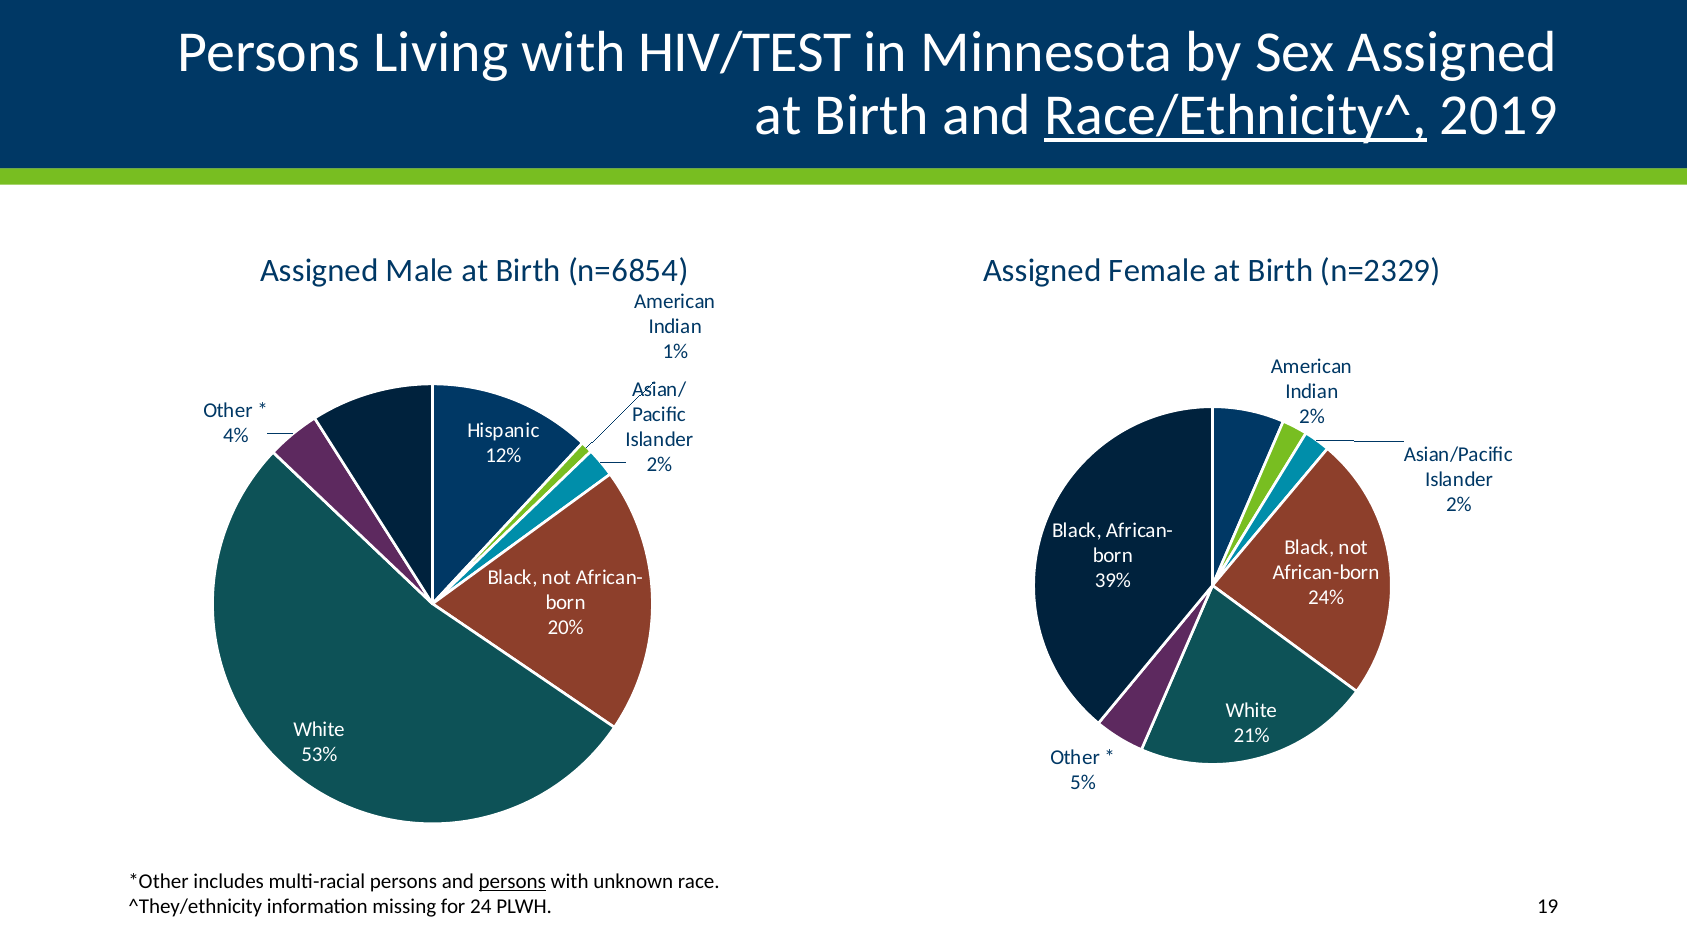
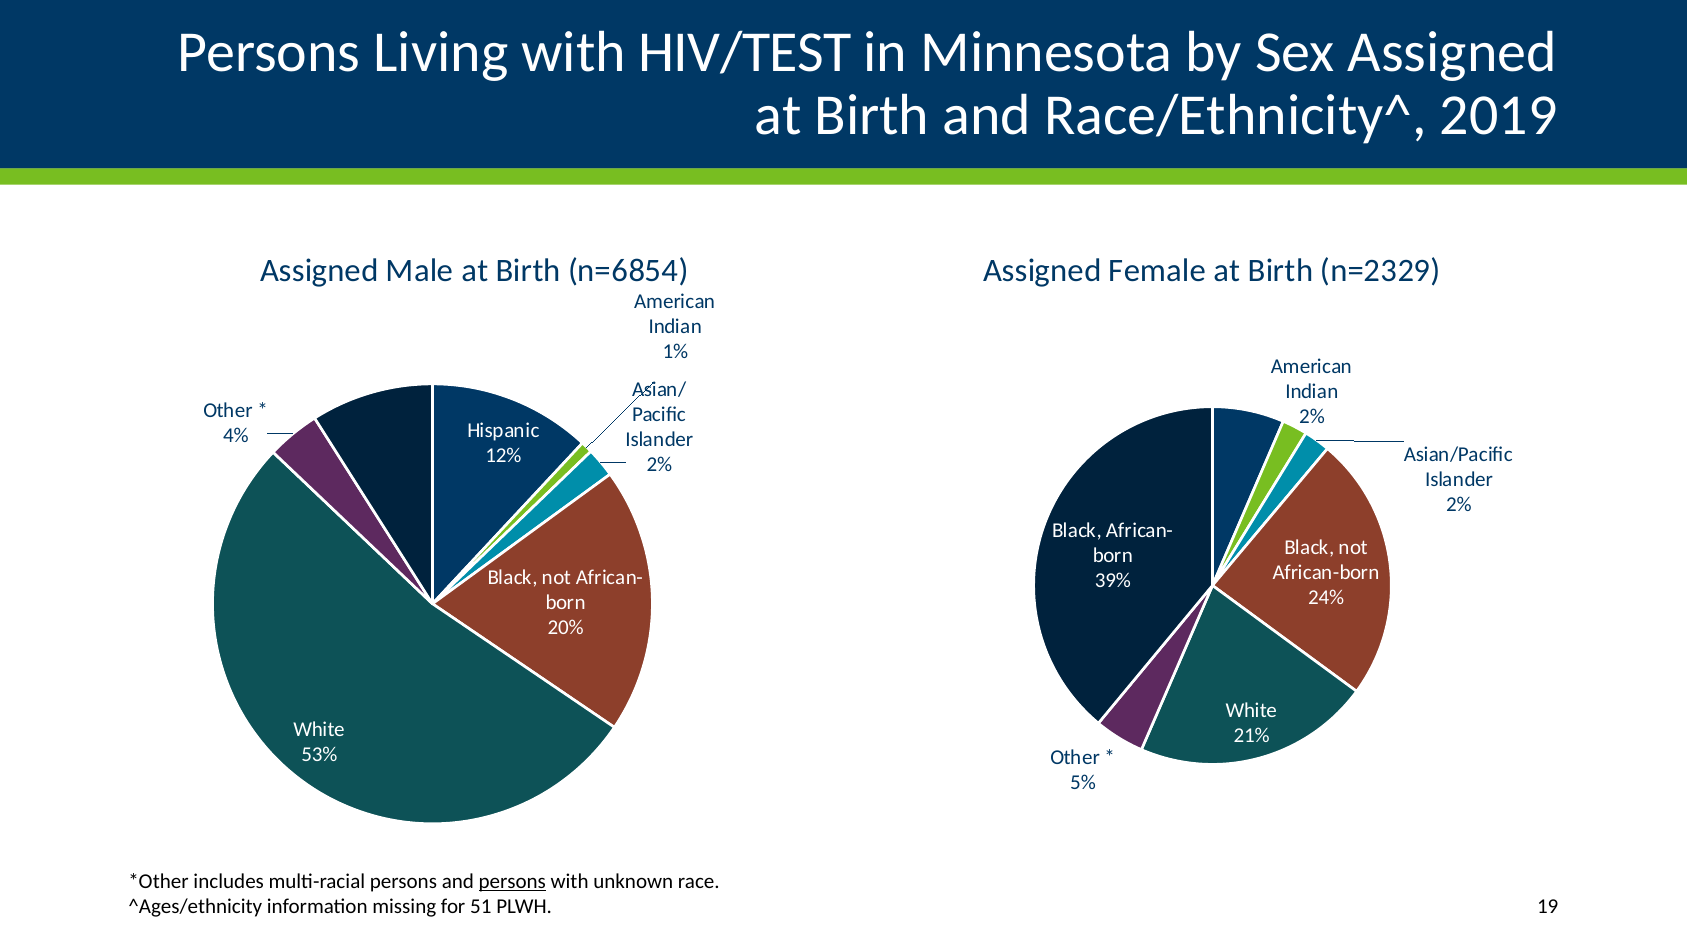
Race/Ethnicity^ underline: present -> none
^They/ethnicity: ^They/ethnicity -> ^Ages/ethnicity
24: 24 -> 51
